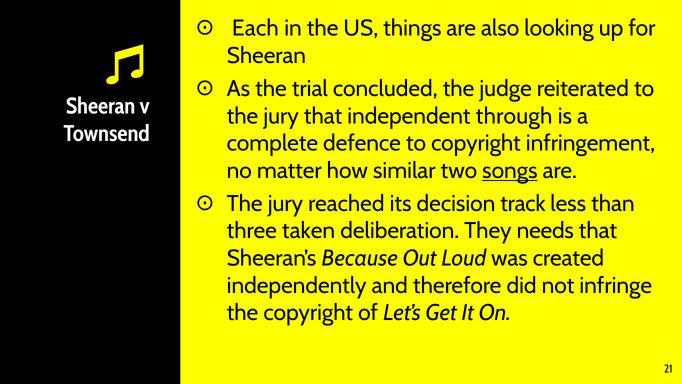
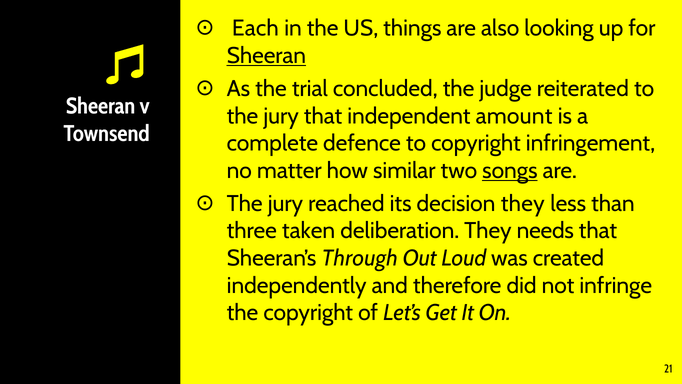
Sheeran at (266, 56) underline: none -> present
through: through -> amount
decision track: track -> they
Because: Because -> Through
